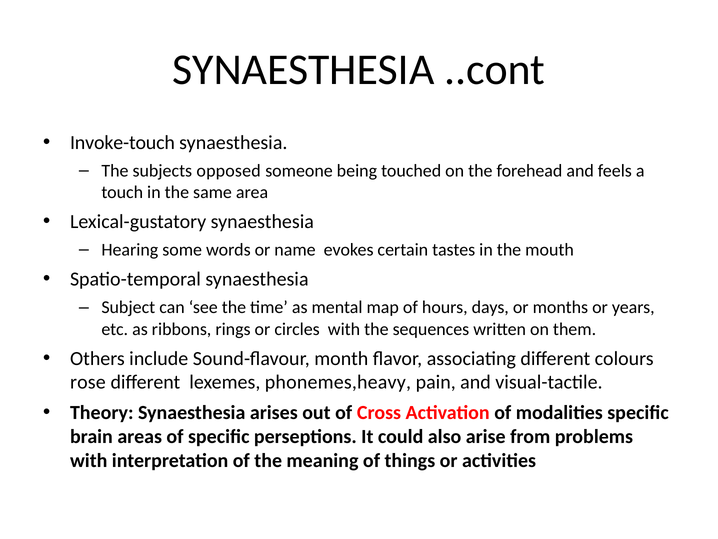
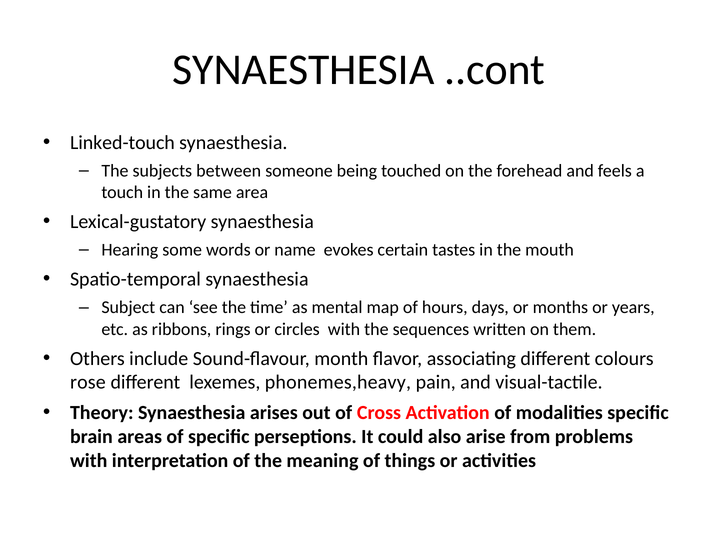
Invoke-touch: Invoke-touch -> Linked-touch
opposed: opposed -> between
